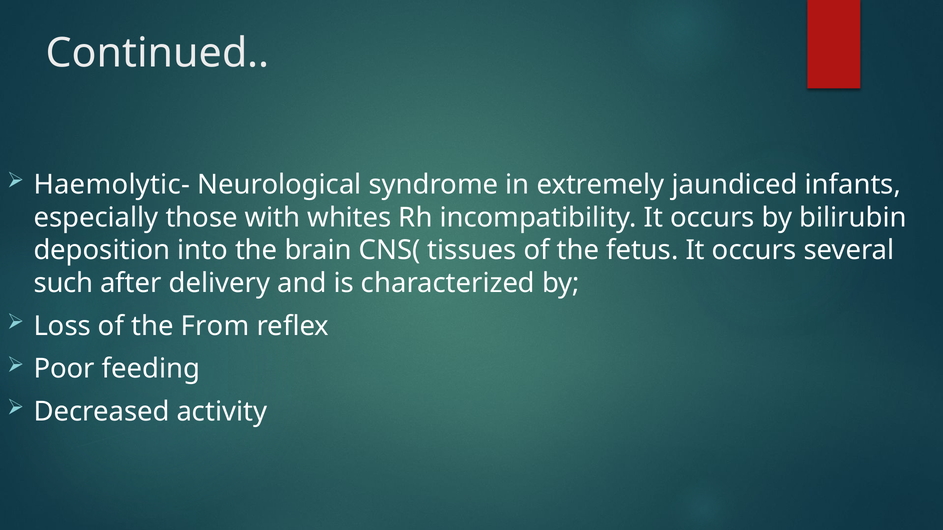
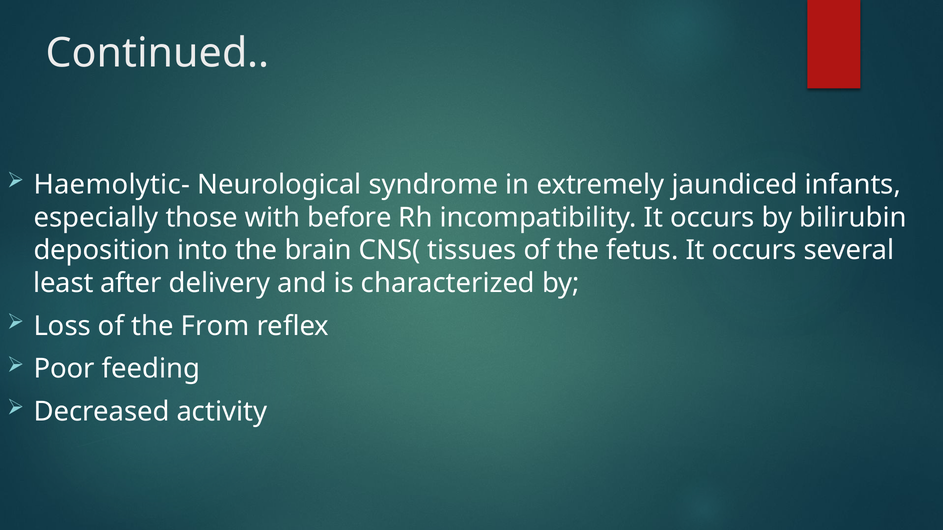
whites: whites -> before
such: such -> least
